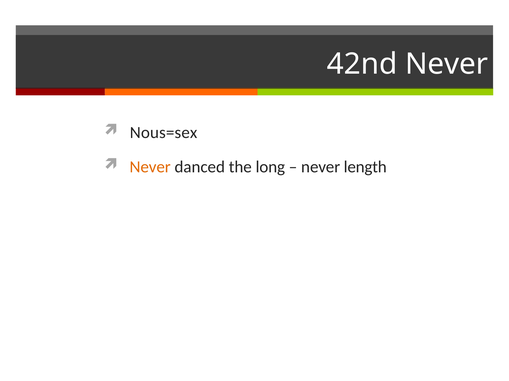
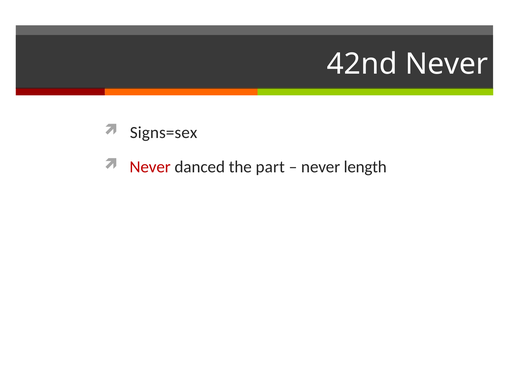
Nous=sex: Nous=sex -> Signs=sex
Never at (150, 167) colour: orange -> red
long: long -> part
